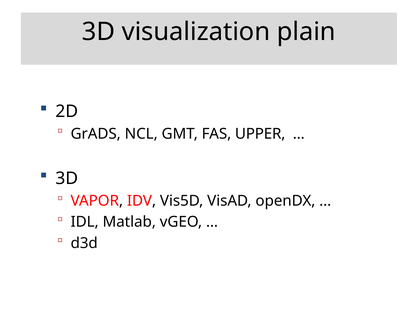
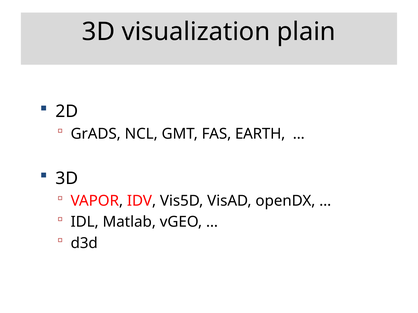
UPPER: UPPER -> EARTH
